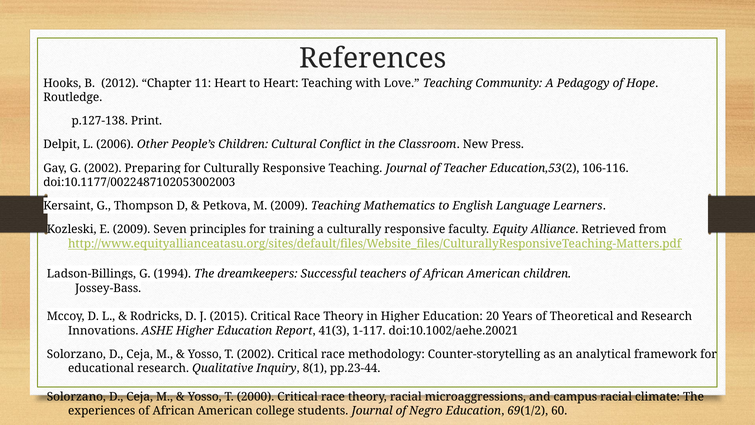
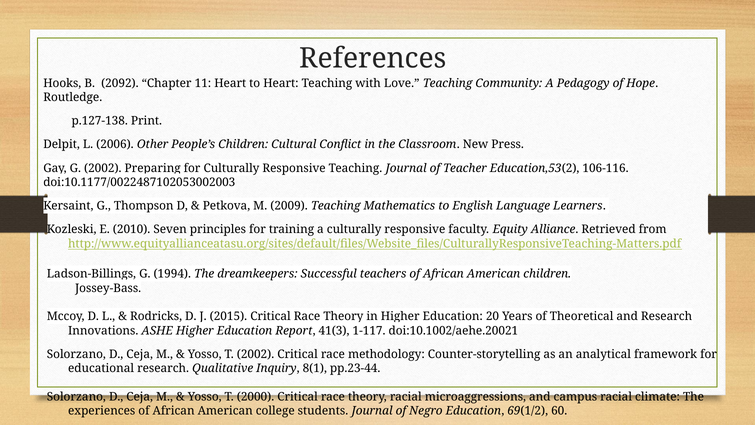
2012: 2012 -> 2092
E 2009: 2009 -> 2010
